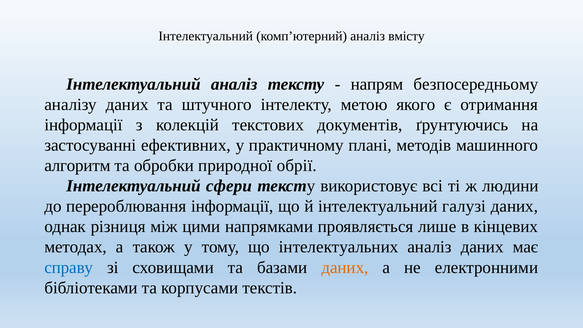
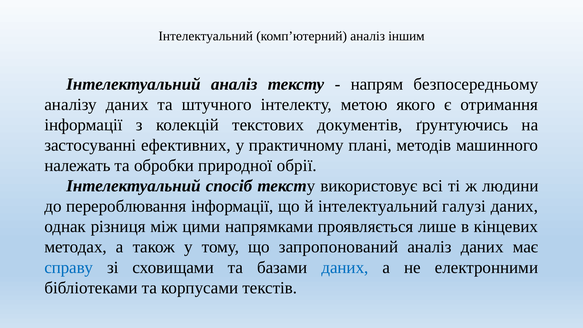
вмісту: вмісту -> іншим
алгоритм: алгоритм -> належать
сфери: сфери -> спосіб
інтелектуальних: інтелектуальних -> запропонований
даних at (345, 267) colour: orange -> blue
